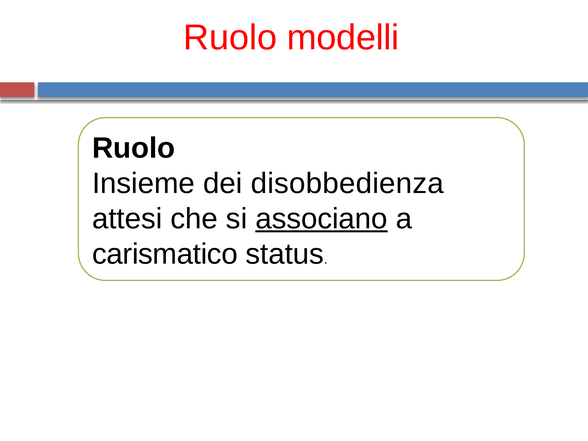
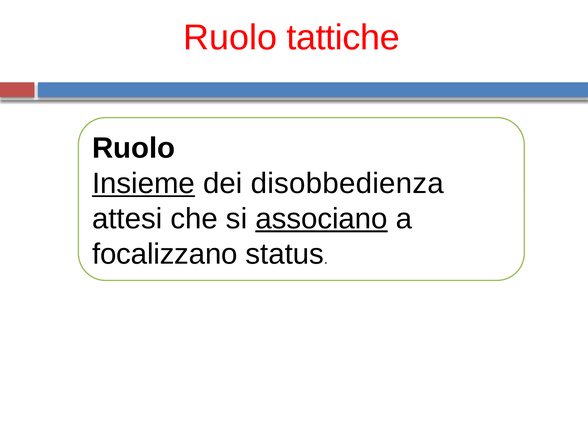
modelli: modelli -> tattiche
Insieme underline: none -> present
carismatico: carismatico -> focalizzano
